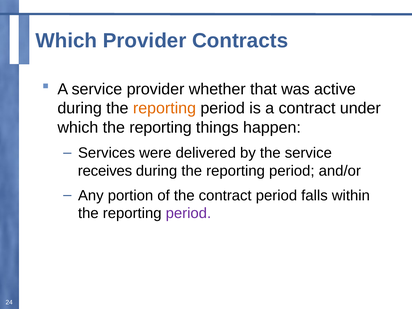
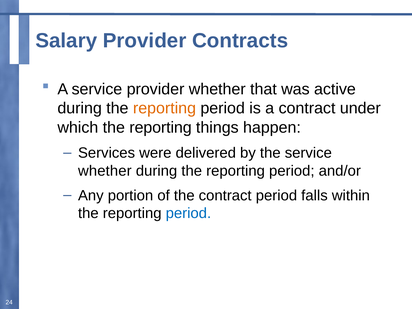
Which at (66, 41): Which -> Salary
receives at (105, 171): receives -> whether
period at (188, 213) colour: purple -> blue
